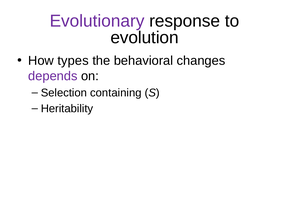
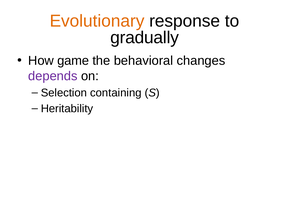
Evolutionary colour: purple -> orange
evolution: evolution -> gradually
types: types -> game
